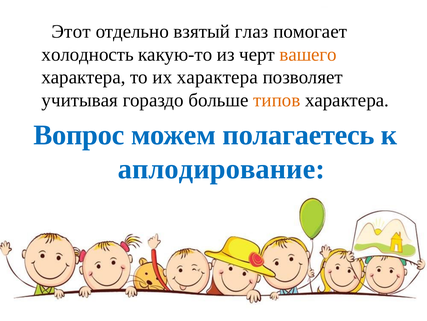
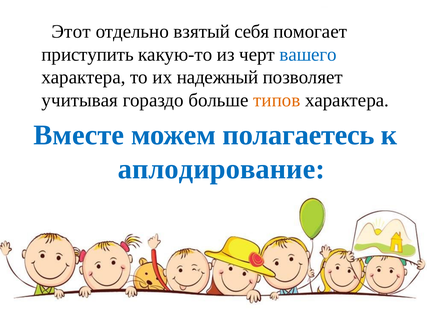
глаз: глаз -> себя
холодность: холодность -> приступить
вашего colour: orange -> blue
их характера: характера -> надежный
Вопрос: Вопрос -> Вместе
